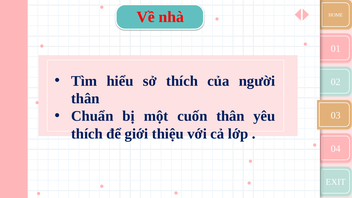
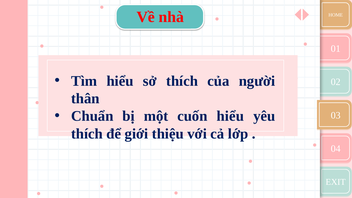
cuốn thân: thân -> hiểu
